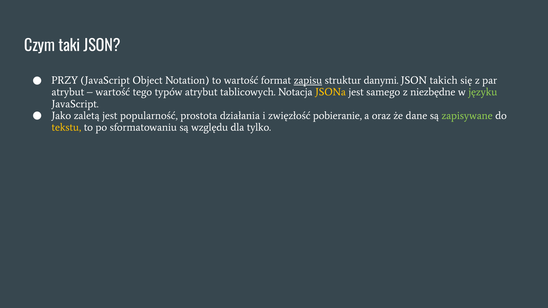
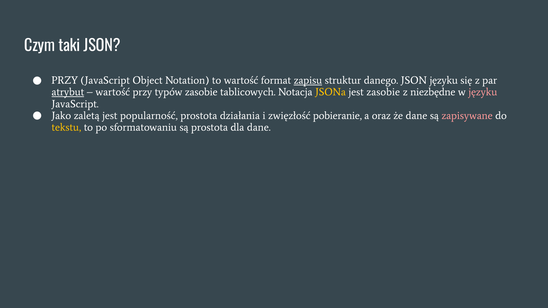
danymi: danymi -> danego
JSON takich: takich -> języku
atrybut at (68, 92) underline: none -> present
wartość tego: tego -> przy
typów atrybut: atrybut -> zasobie
jest samego: samego -> zasobie
języku at (483, 92) colour: light green -> pink
zapisywane colour: light green -> pink
są względu: względu -> prostota
dla tylko: tylko -> dane
